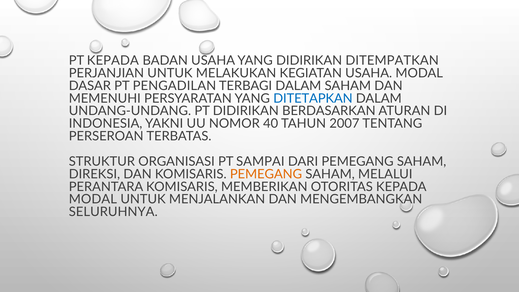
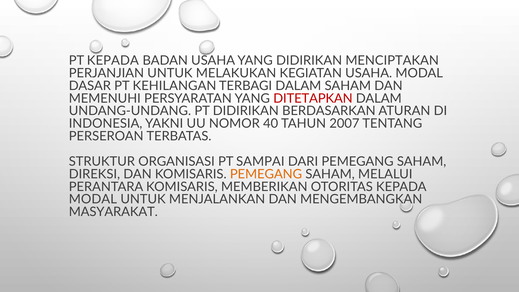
DITEMPATKAN: DITEMPATKAN -> MENCIPTAKAN
PENGADILAN: PENGADILAN -> KEHILANGAN
DITETAPKAN colour: blue -> red
SELURUHNYA: SELURUHNYA -> MASYARAKAT
